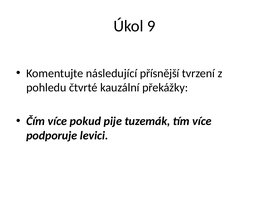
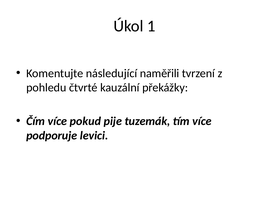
9: 9 -> 1
přísnější: přísnější -> naměřili
